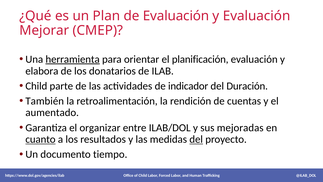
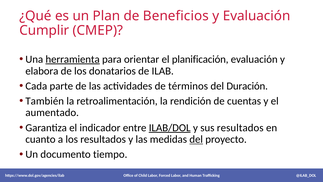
de Evaluación: Evaluación -> Beneficios
Mejorar: Mejorar -> Cumplir
Child at (36, 86): Child -> Cada
indicador: indicador -> términos
organizar: organizar -> indicador
ILAB/DOL underline: none -> present
sus mejoradas: mejoradas -> resultados
cuanto underline: present -> none
